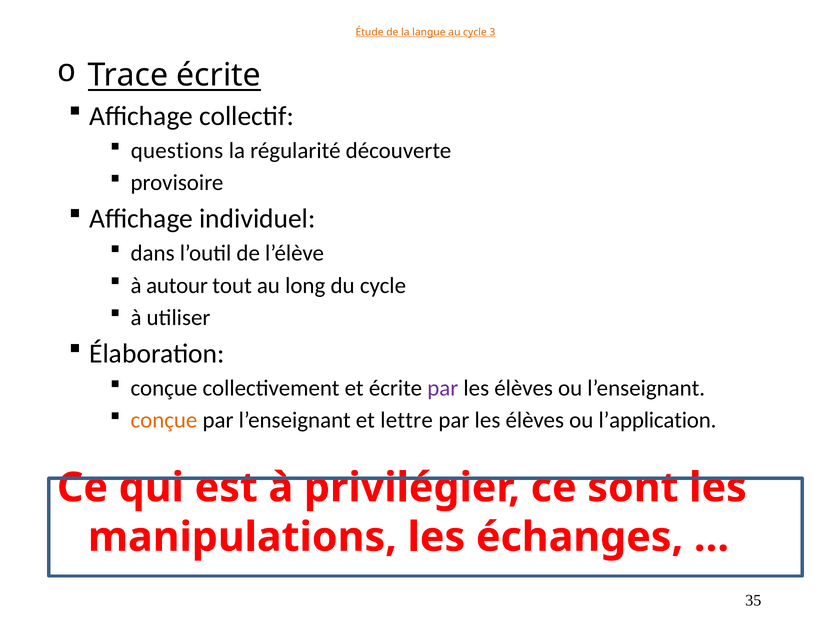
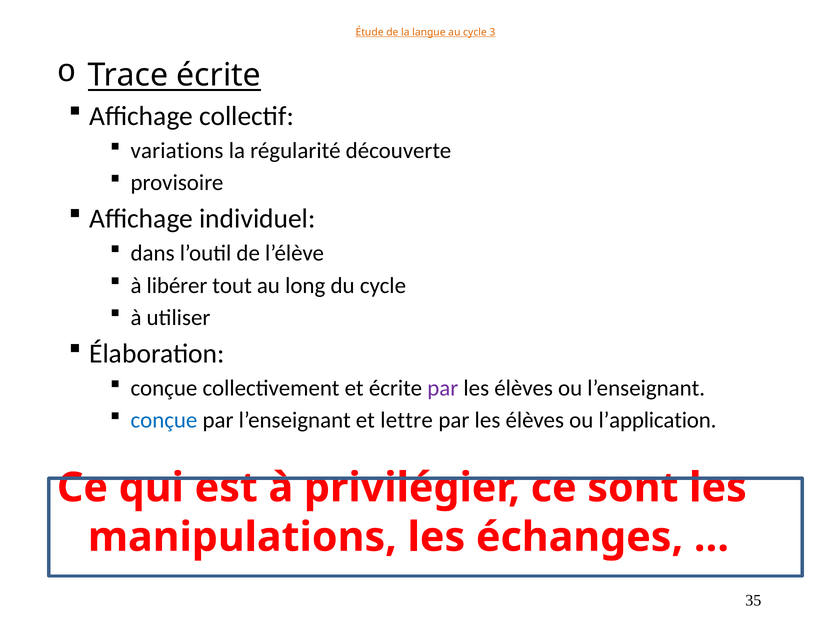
questions: questions -> variations
autour: autour -> libérer
conçue at (164, 420) colour: orange -> blue
